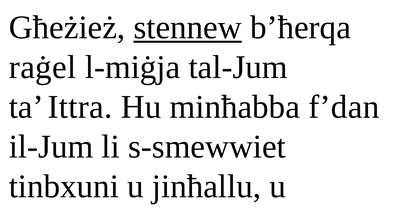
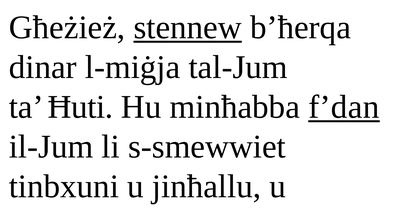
raġel: raġel -> dinar
Ittra: Ittra -> Ħuti
f’dan underline: none -> present
